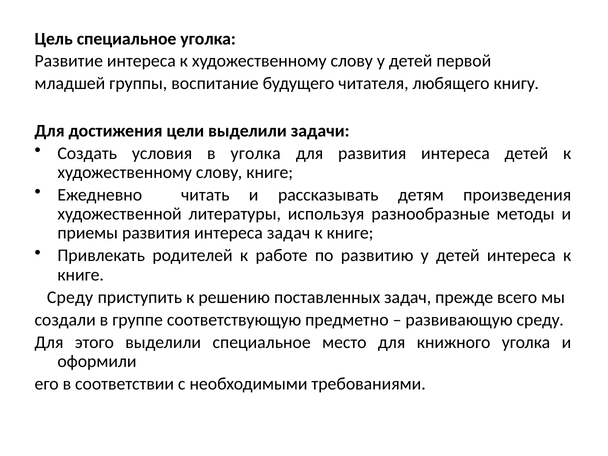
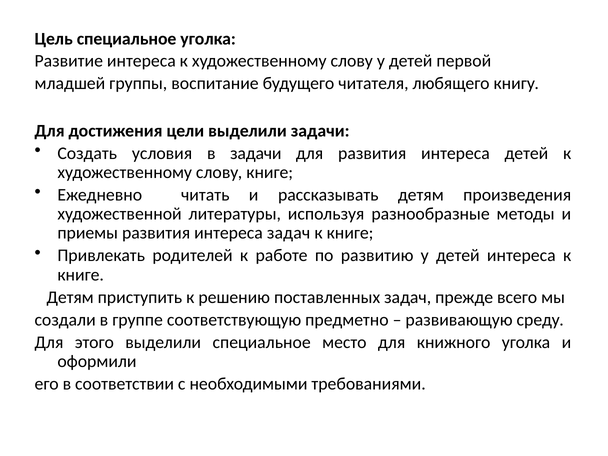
в уголка: уголка -> задачи
Среду at (70, 297): Среду -> Детям
